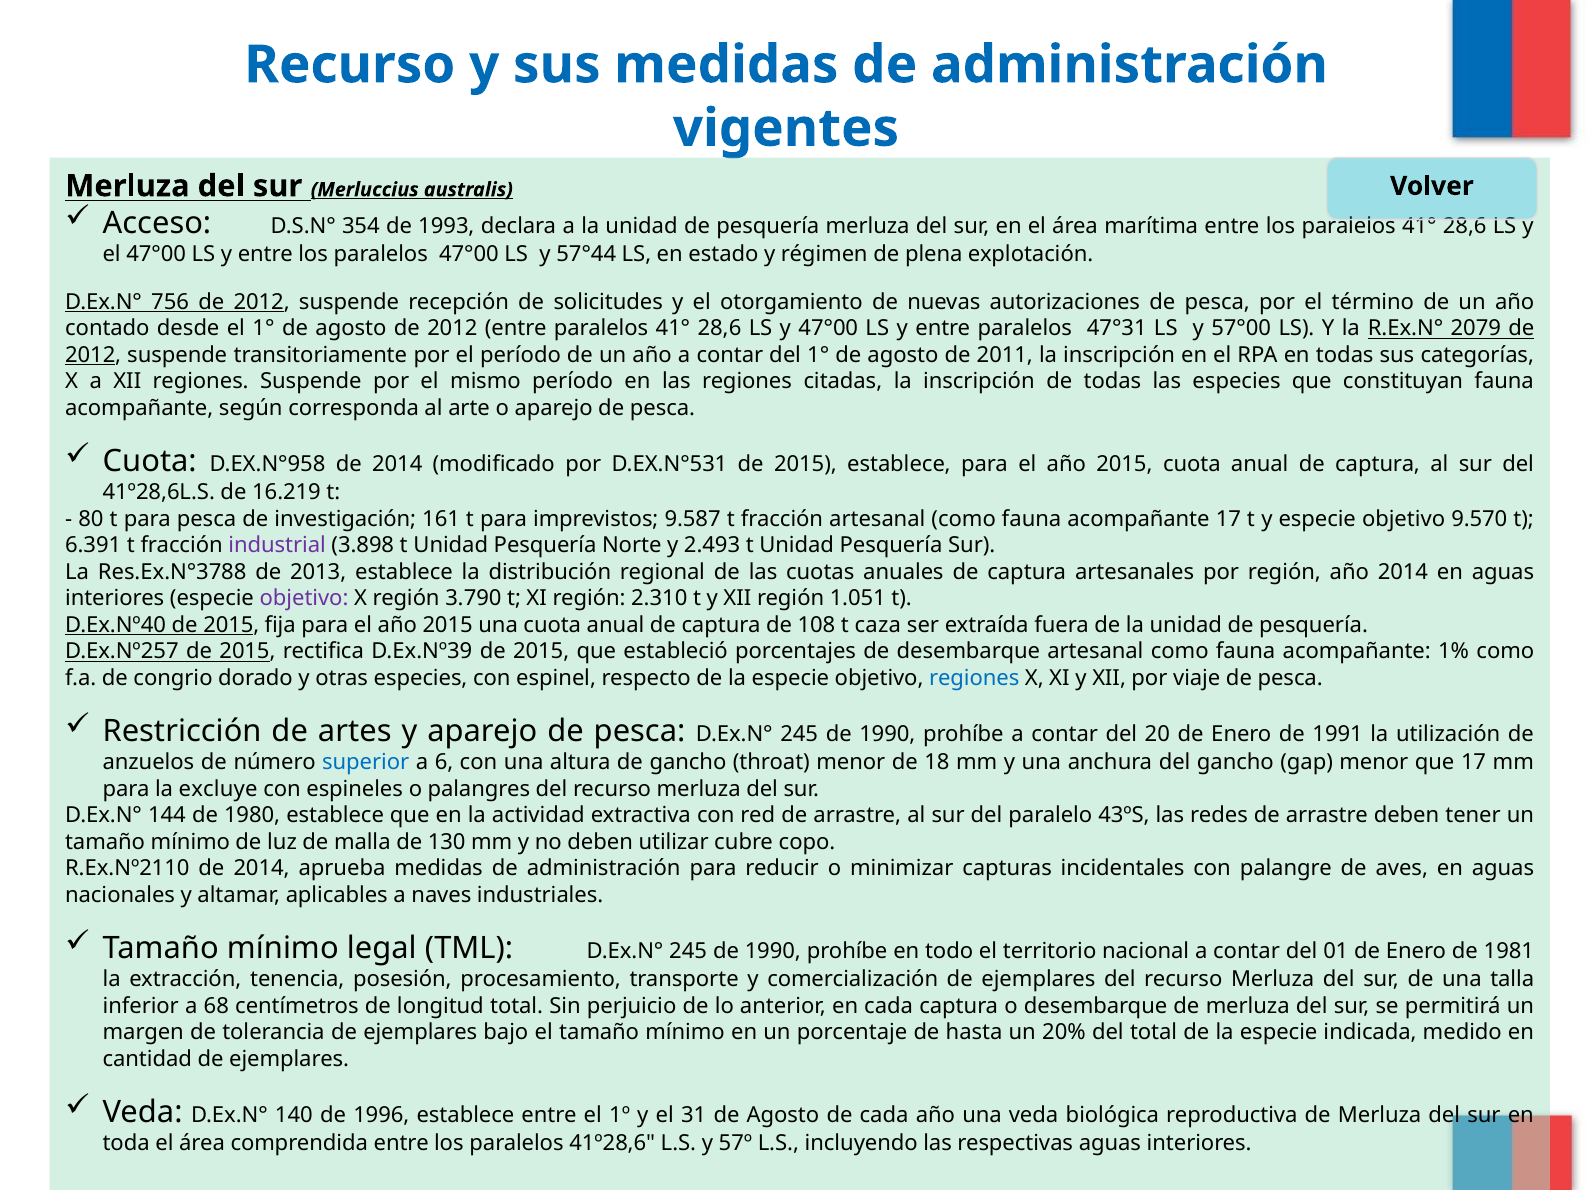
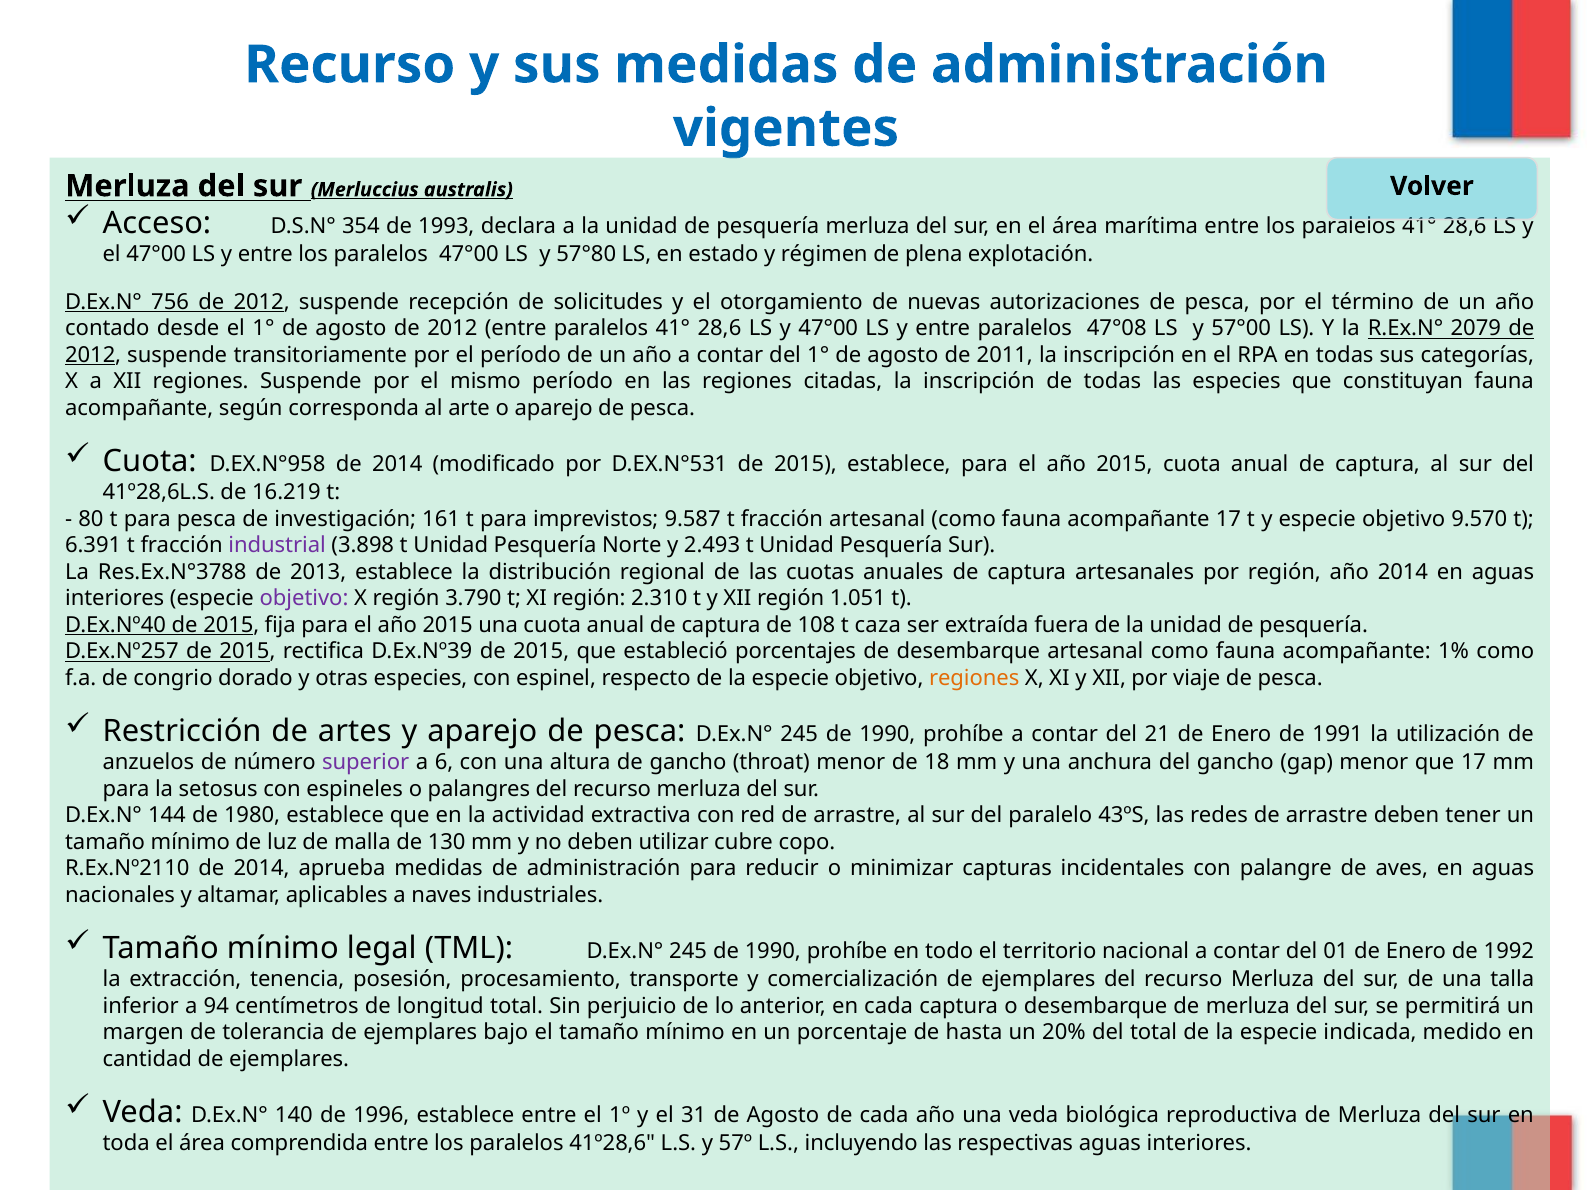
57°44: 57°44 -> 57°80
47°31: 47°31 -> 47°08
regiones at (974, 678) colour: blue -> orange
20: 20 -> 21
superior colour: blue -> purple
excluye: excluye -> setosus
1981: 1981 -> 1992
68: 68 -> 94
